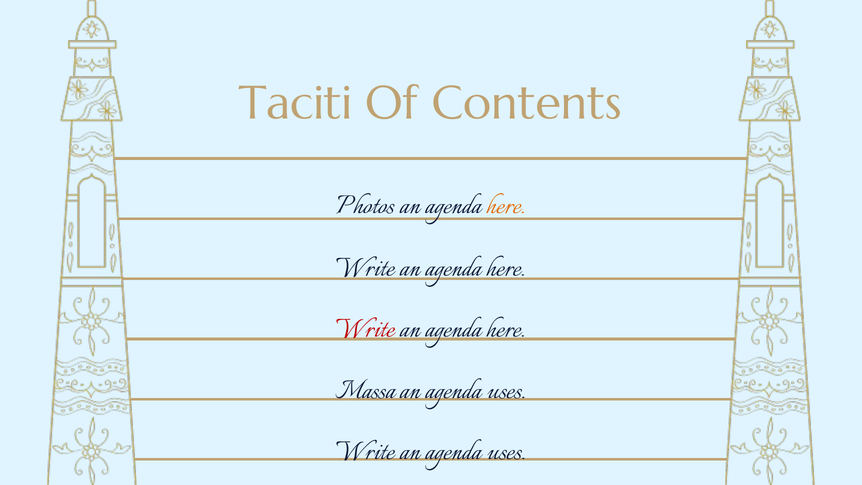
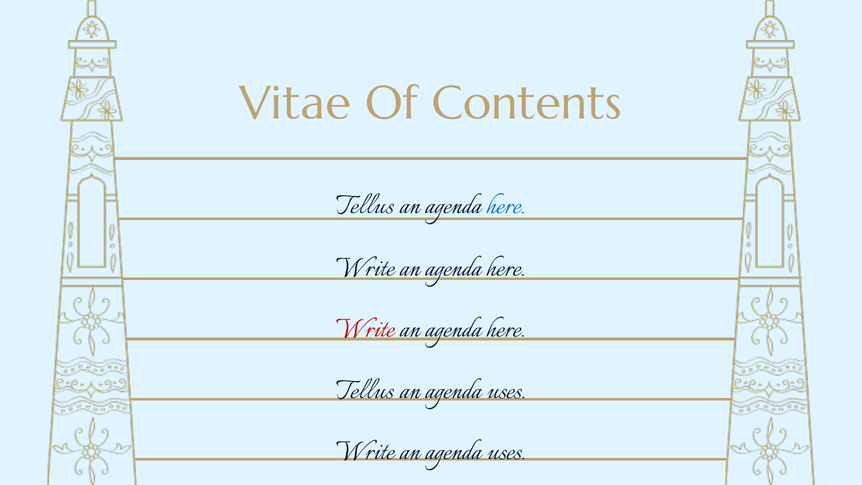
Taciti: Taciti -> Vitae
Photos at (365, 203): Photos -> Tellus
here at (506, 203) colour: orange -> blue
Massa at (365, 387): Massa -> Tellus
